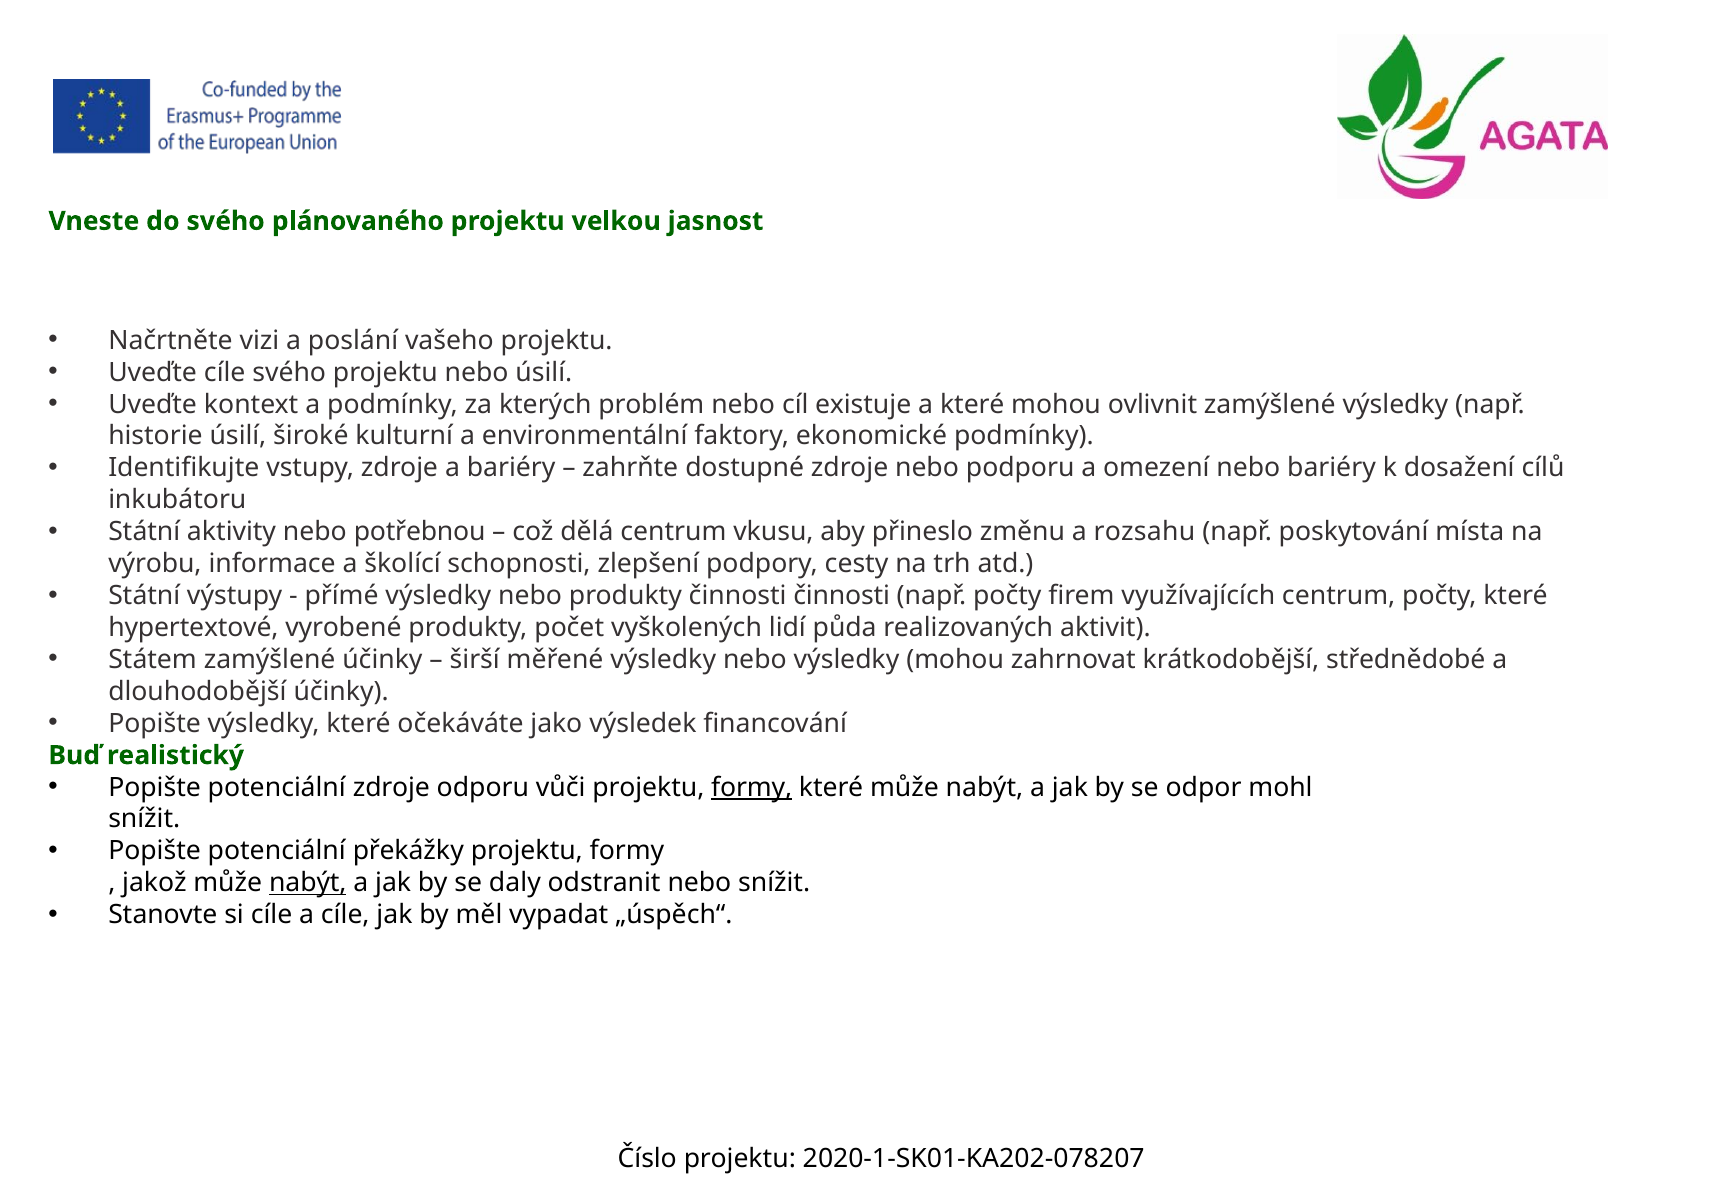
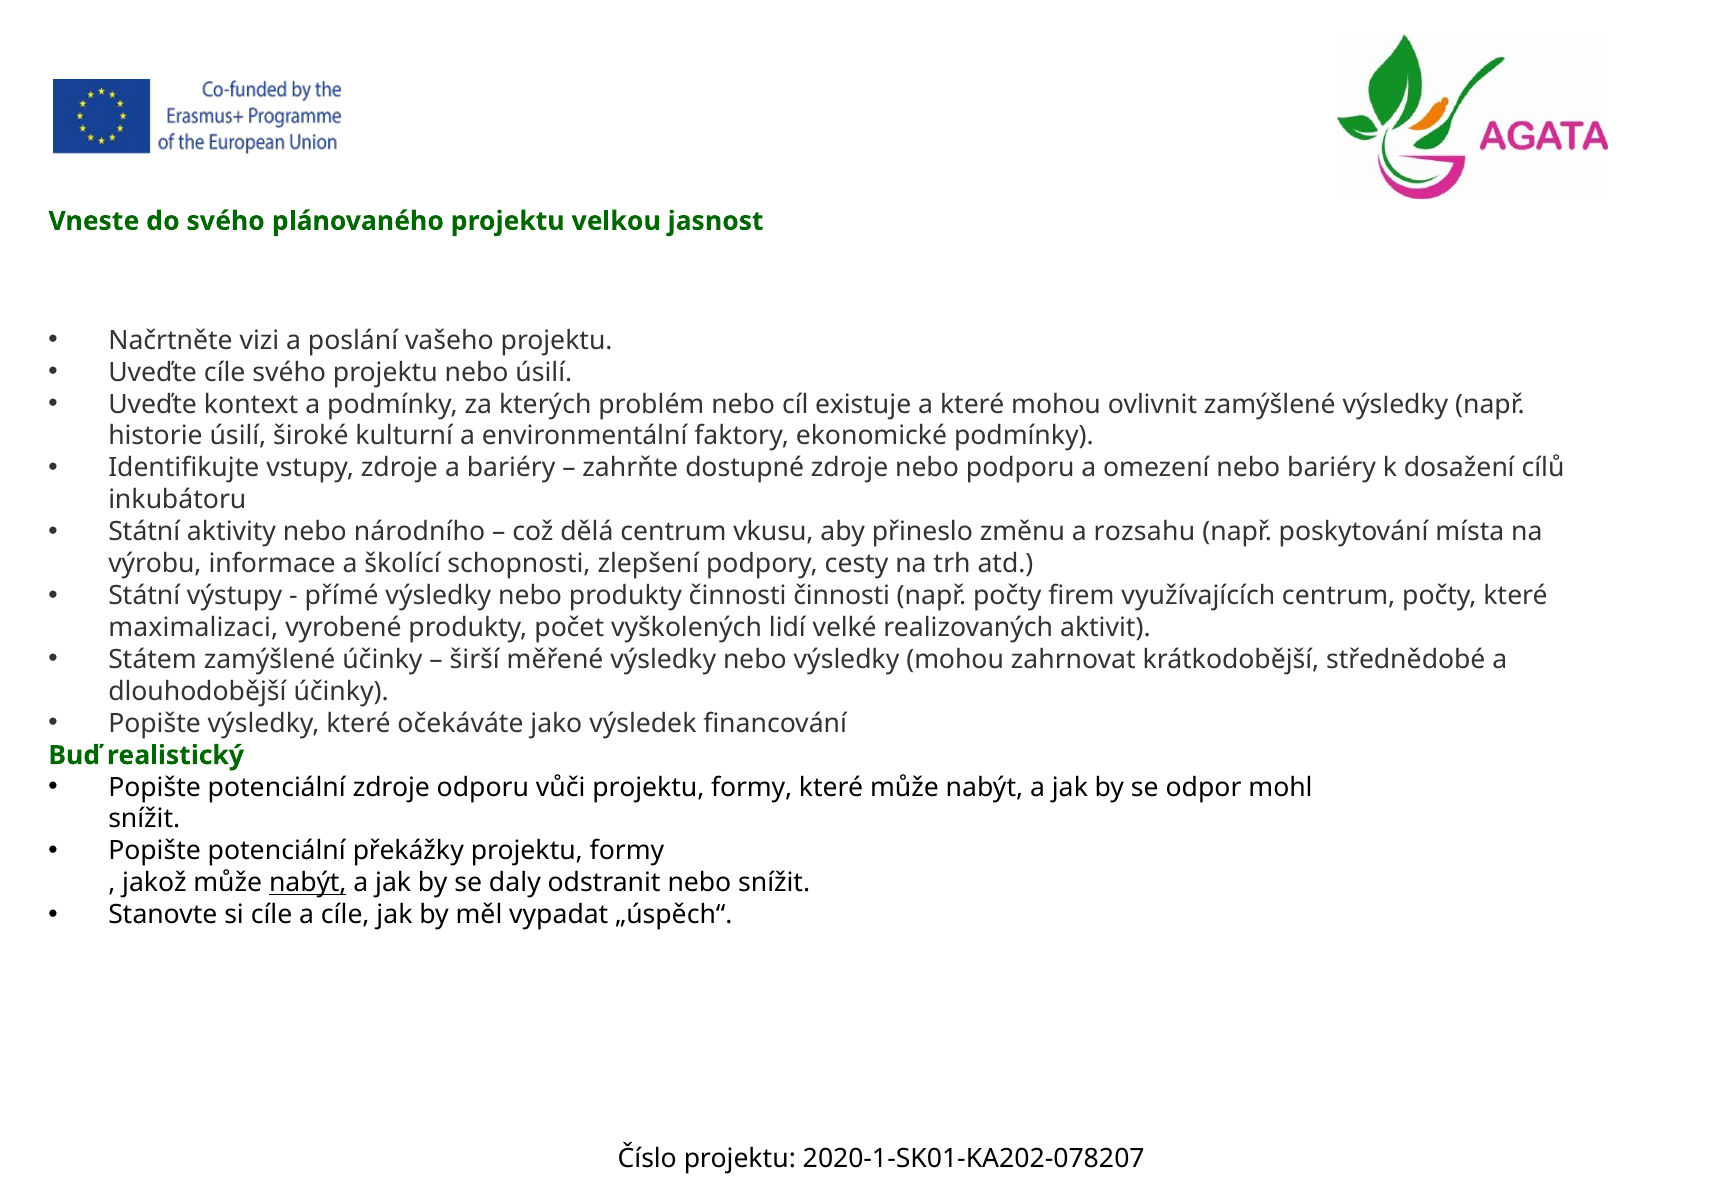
potřebnou: potřebnou -> národního
hypertextové: hypertextové -> maximalizaci
půda: půda -> velké
formy at (752, 788) underline: present -> none
